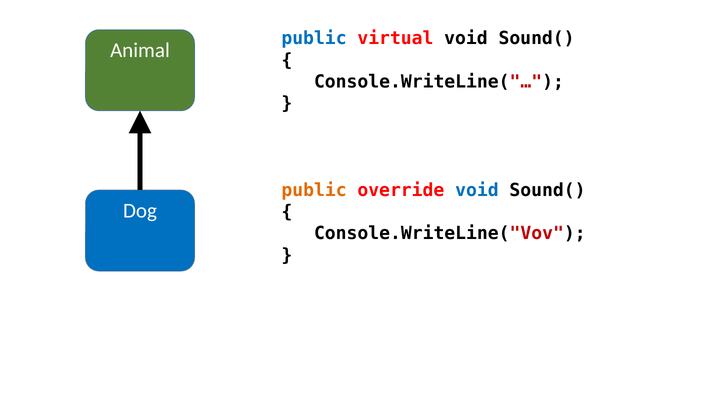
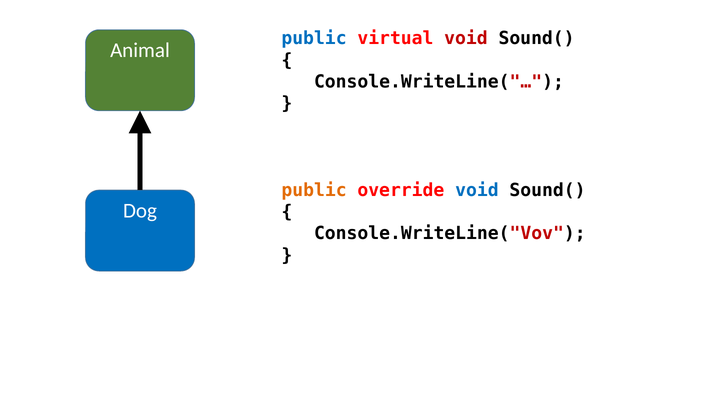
void at (466, 39) colour: black -> red
